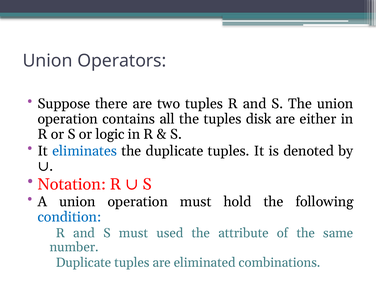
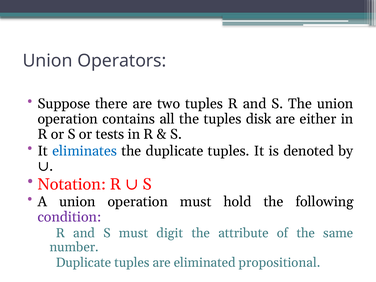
logic: logic -> tests
condition colour: blue -> purple
used: used -> digit
combinations: combinations -> propositional
